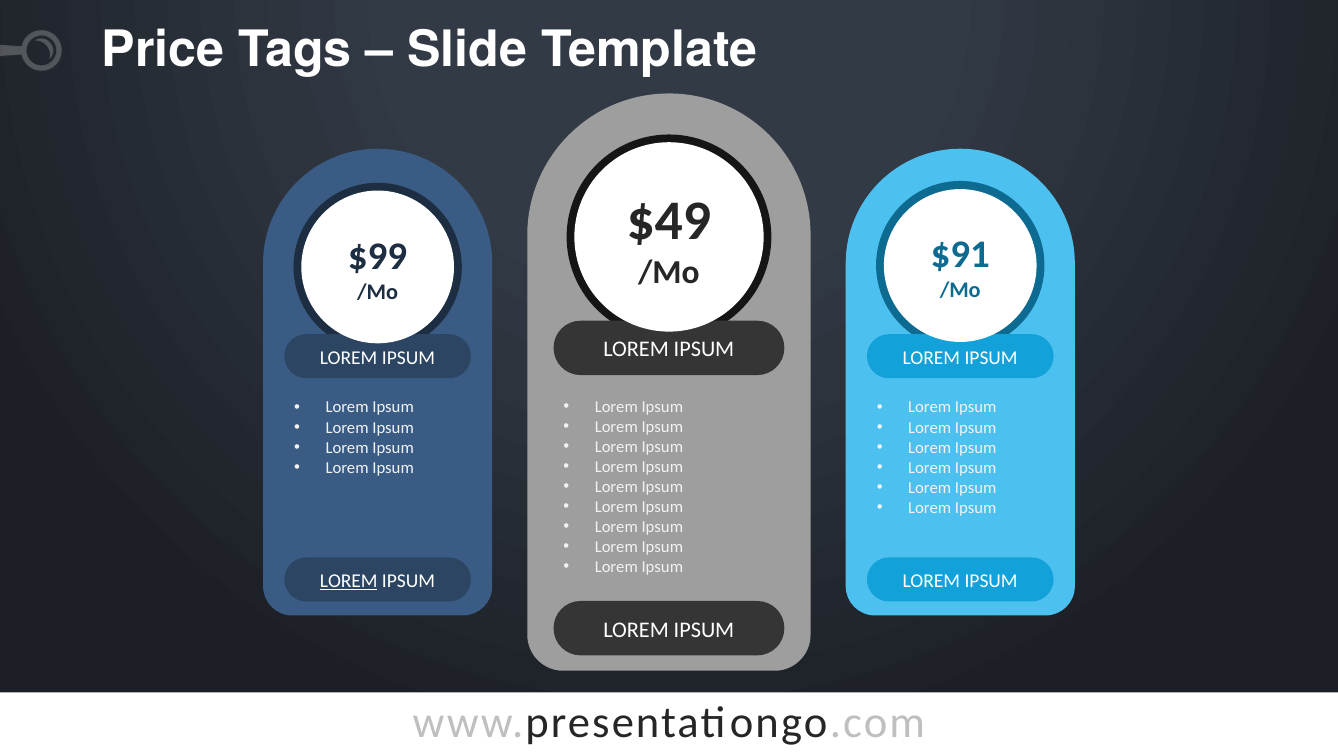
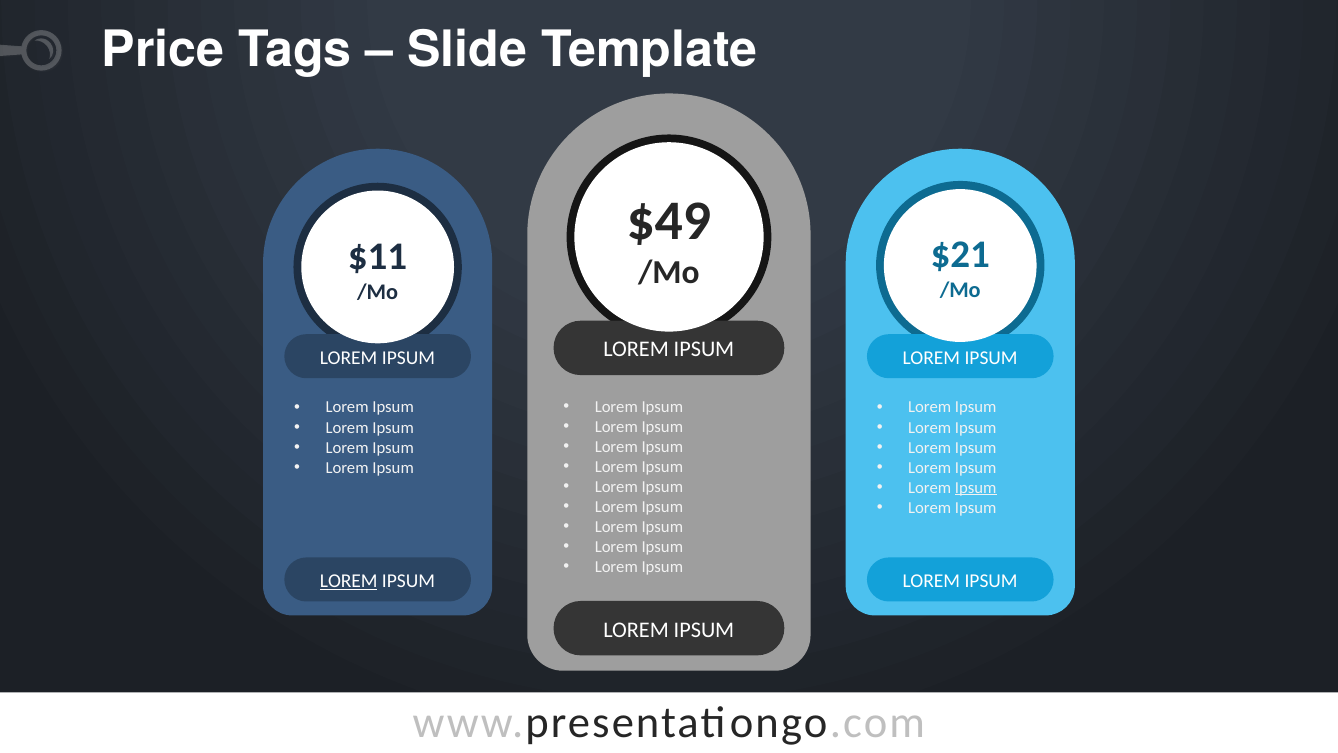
$91: $91 -> $21
$99: $99 -> $11
Ipsum at (976, 488) underline: none -> present
